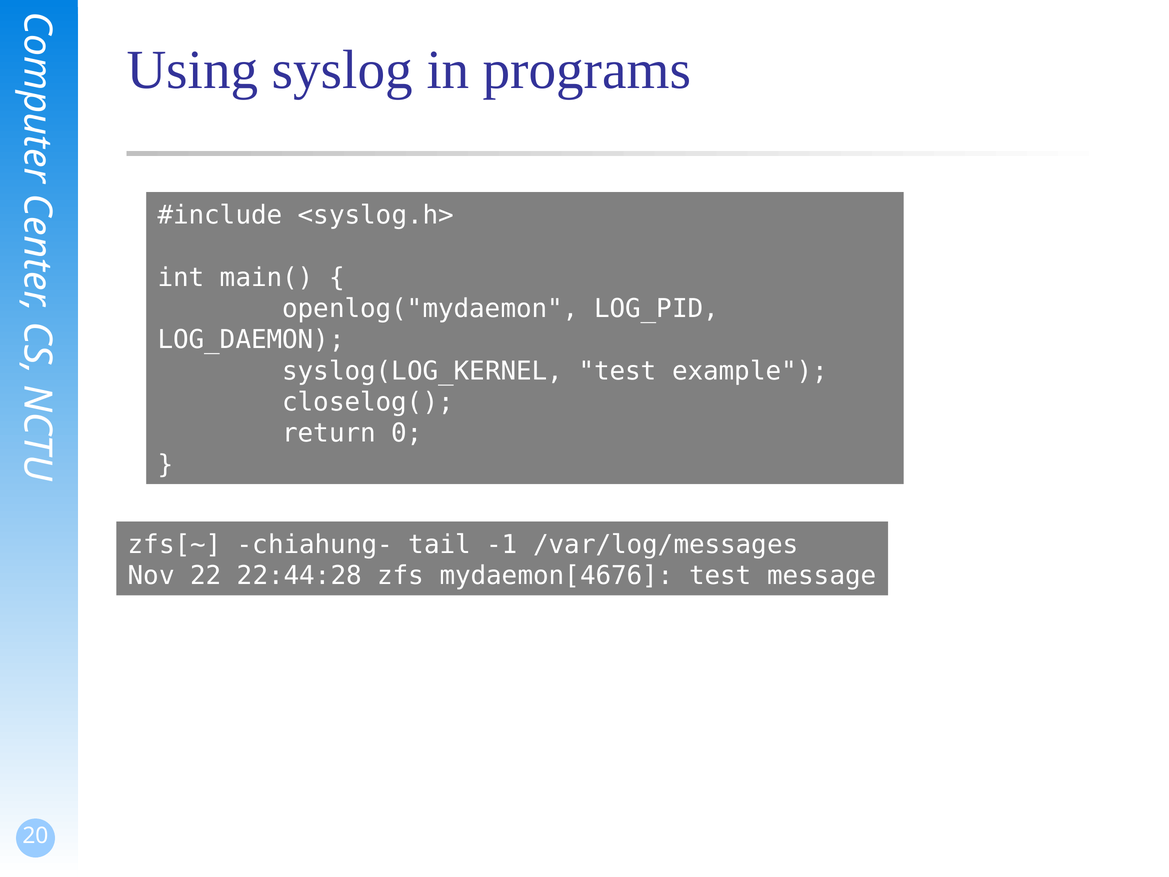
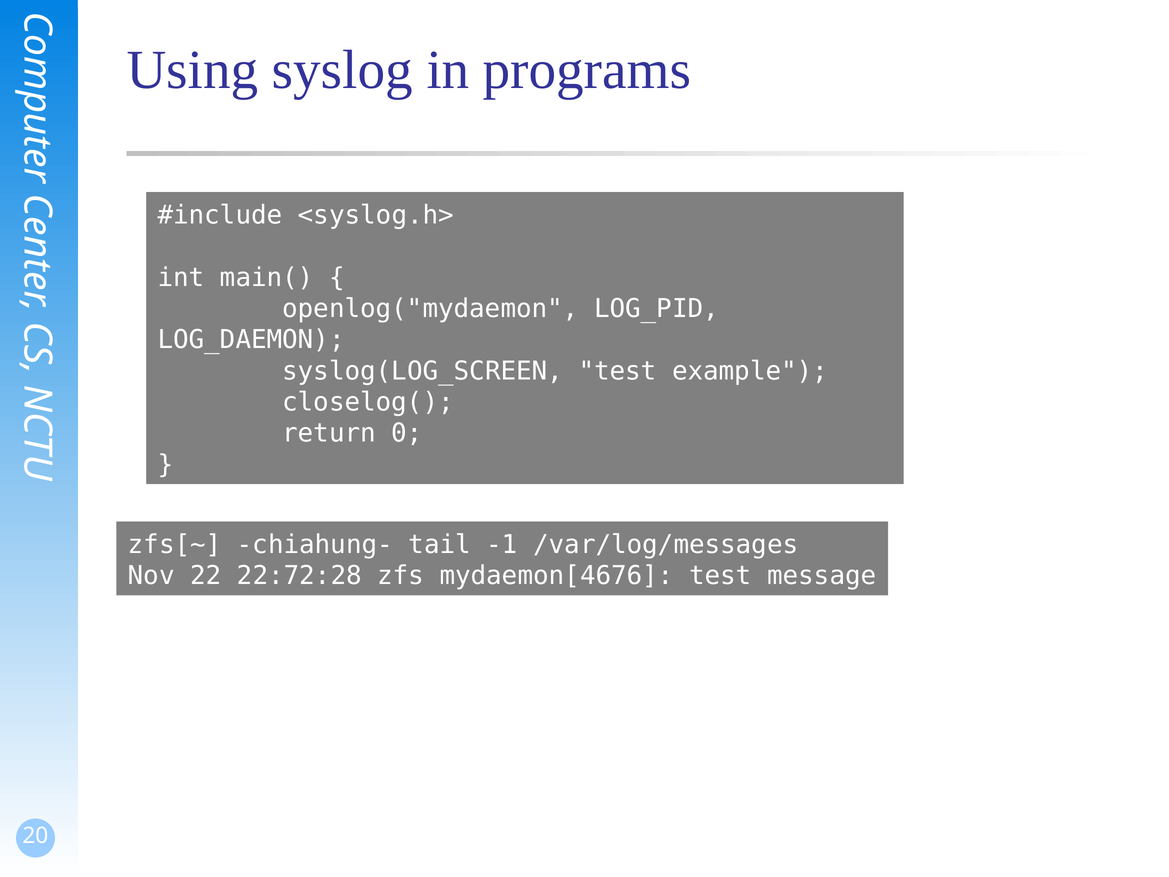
syslog(LOG_KERNEL: syslog(LOG_KERNEL -> syslog(LOG_SCREEN
22:44:28: 22:44:28 -> 22:72:28
